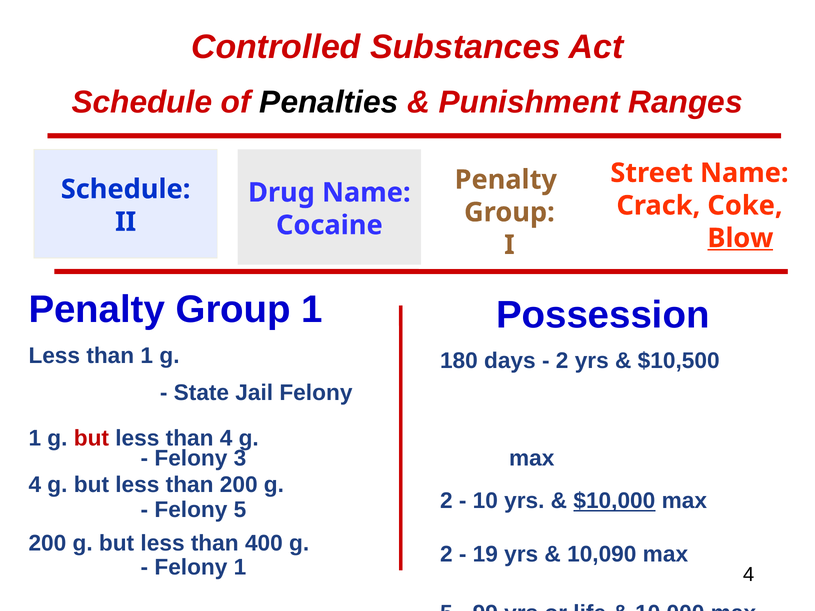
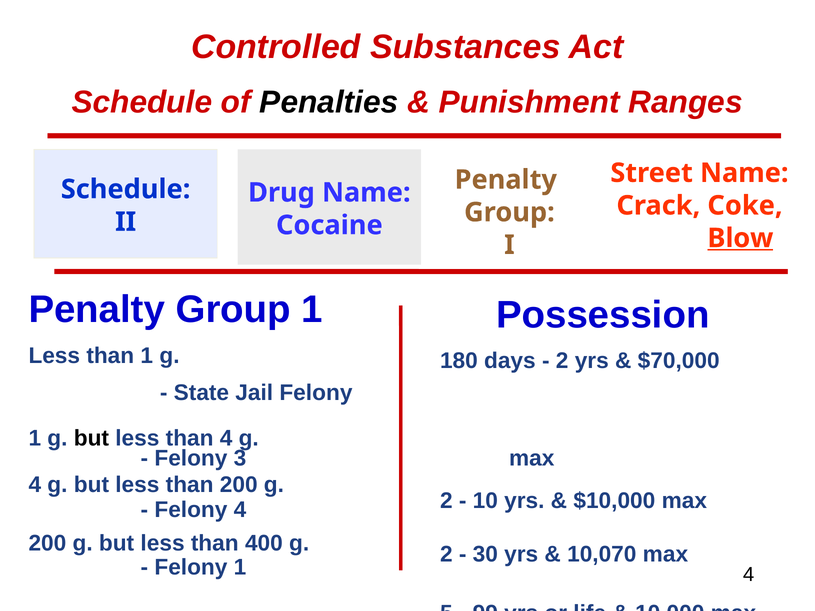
$10,500: $10,500 -> $70,000
but at (91, 438) colour: red -> black
$10,000 underline: present -> none
Felony 5: 5 -> 4
19: 19 -> 30
10,090: 10,090 -> 10,070
